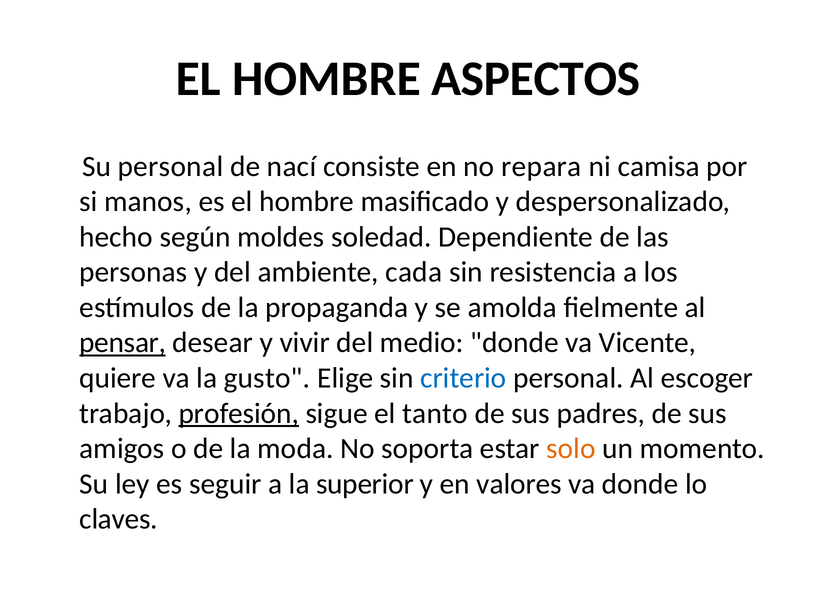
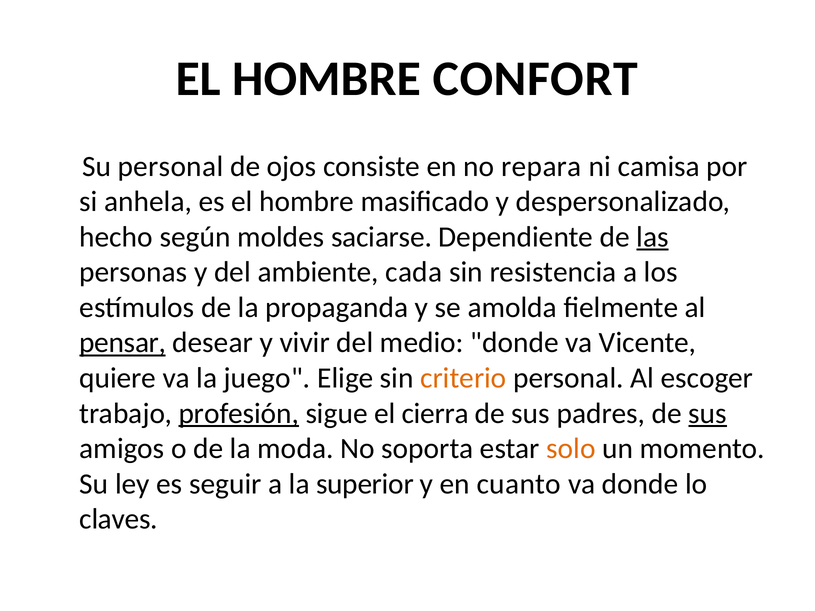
ASPECTOS: ASPECTOS -> CONFORT
nací: nací -> ojos
manos: manos -> anhela
soledad: soledad -> saciarse
las underline: none -> present
gusto: gusto -> juego
criterio colour: blue -> orange
tanto: tanto -> cierra
sus at (708, 413) underline: none -> present
valores: valores -> cuanto
